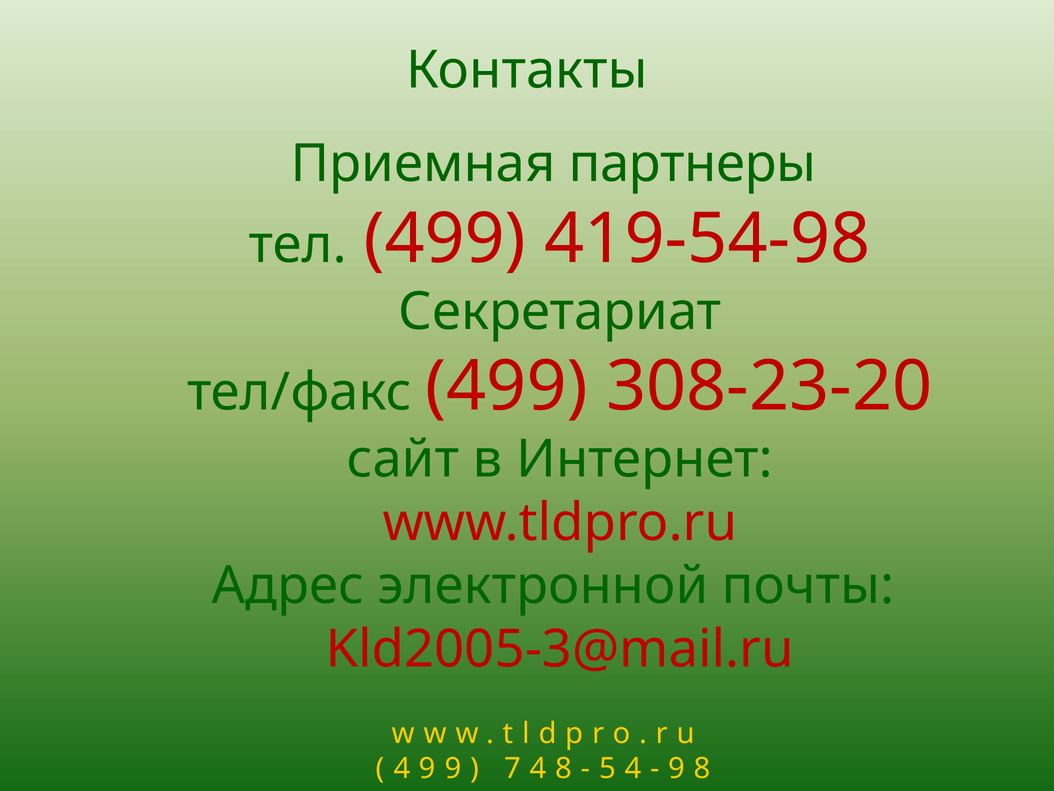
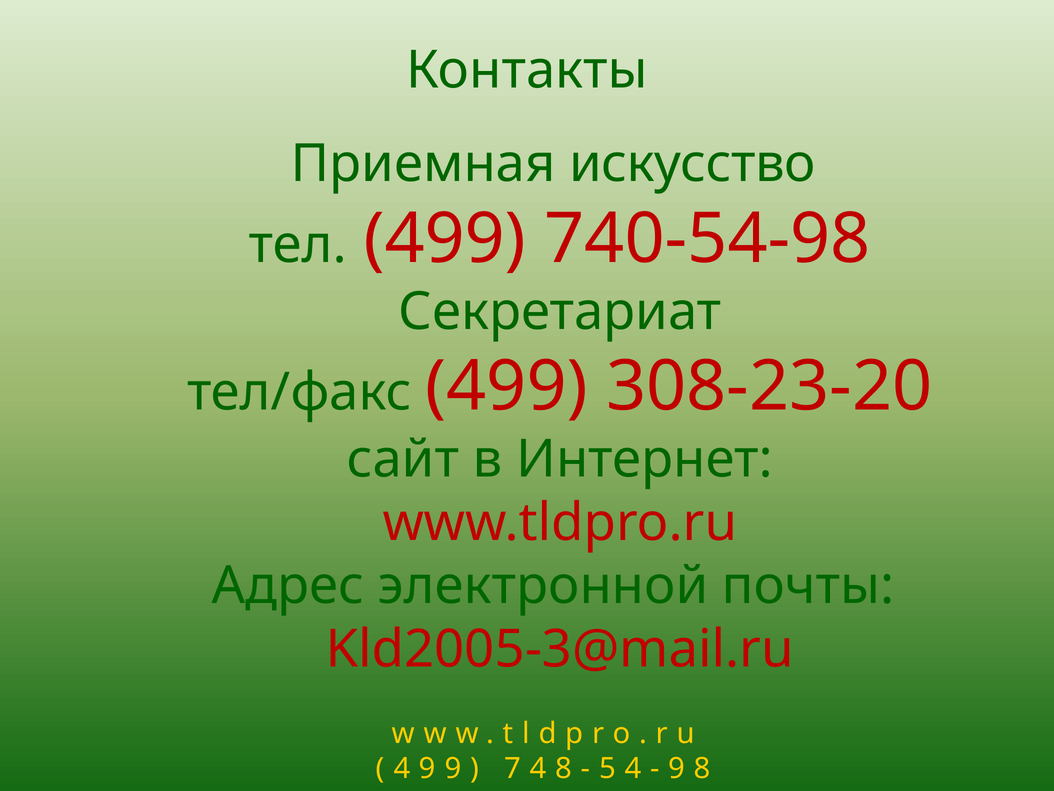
партнеры: партнеры -> искусство
419-54-98: 419-54-98 -> 740-54-98
